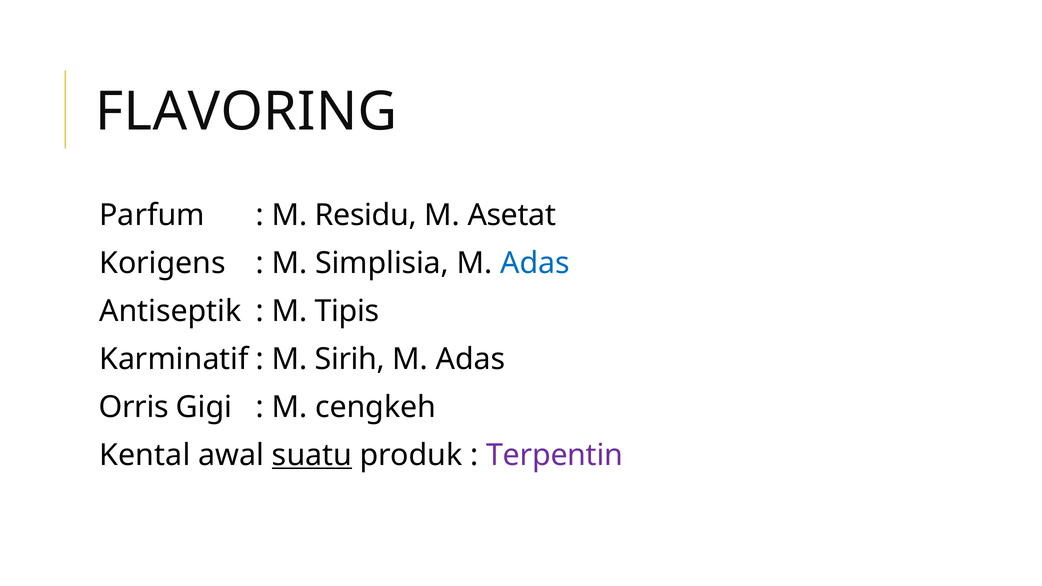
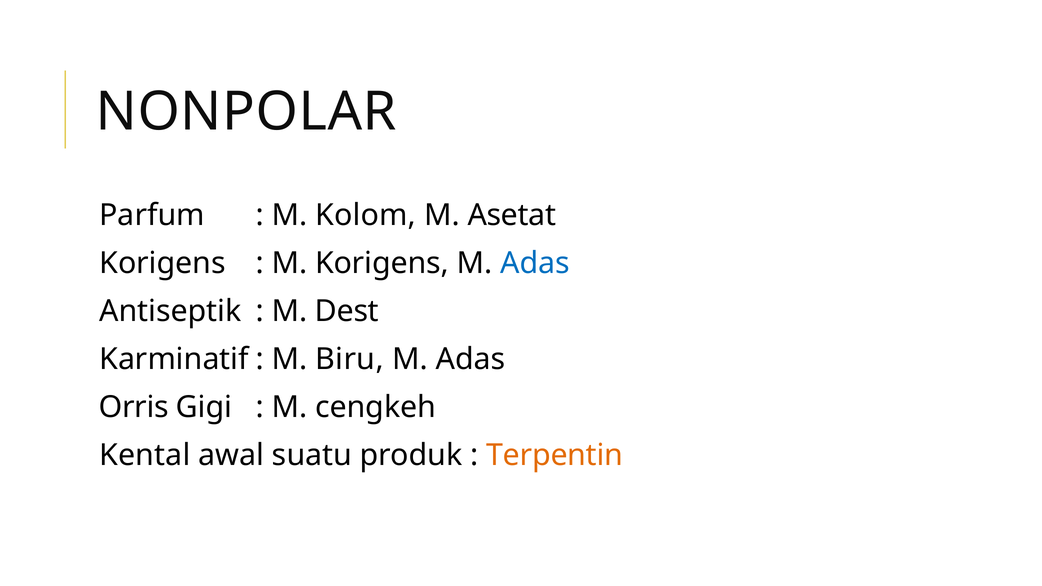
FLAVORING: FLAVORING -> NONPOLAR
Residu: Residu -> Kolom
M Simplisia: Simplisia -> Korigens
Tipis: Tipis -> Dest
Sirih: Sirih -> Biru
suatu underline: present -> none
Terpentin colour: purple -> orange
